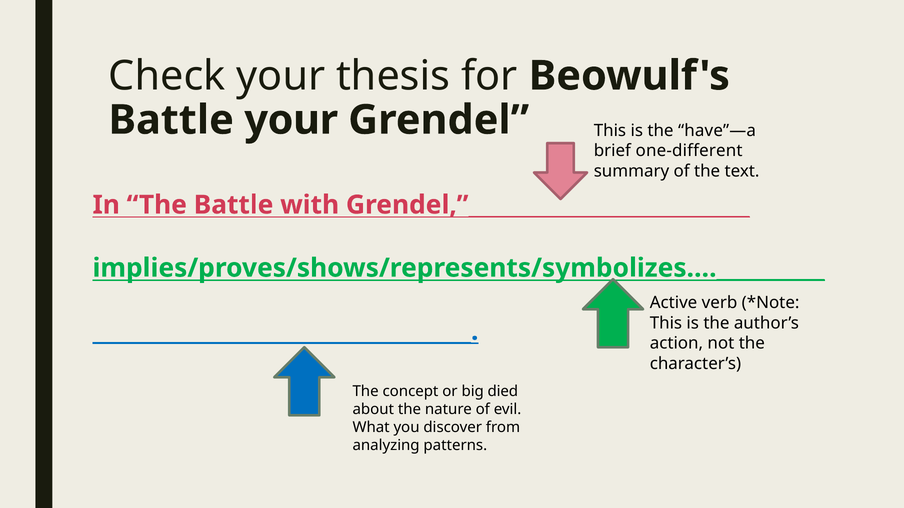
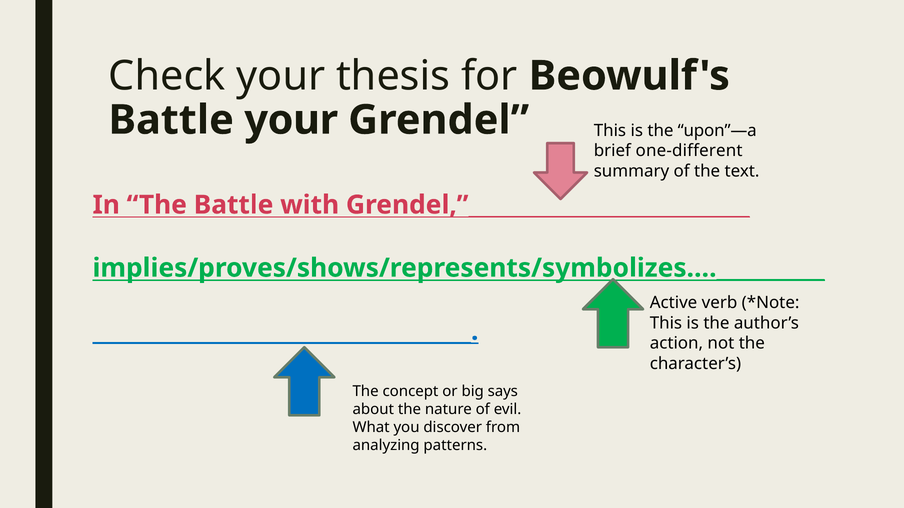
have”—a: have”—a -> upon”—a
died: died -> says
